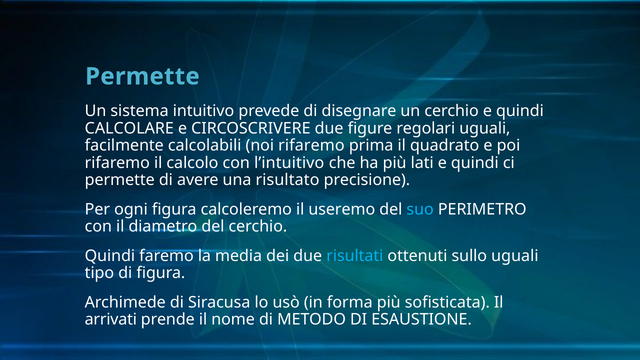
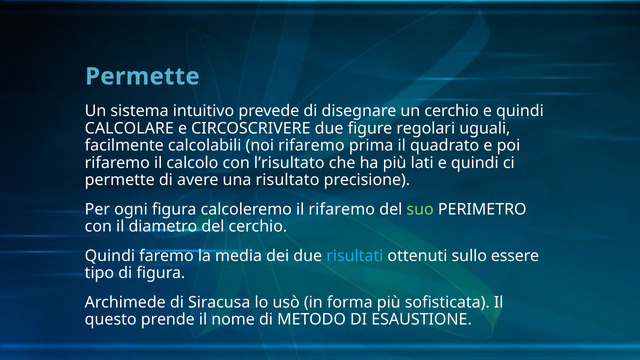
l’intuitivo: l’intuitivo -> l’risultato
il useremo: useremo -> rifaremo
suo colour: light blue -> light green
sullo uguali: uguali -> essere
arrivati: arrivati -> questo
